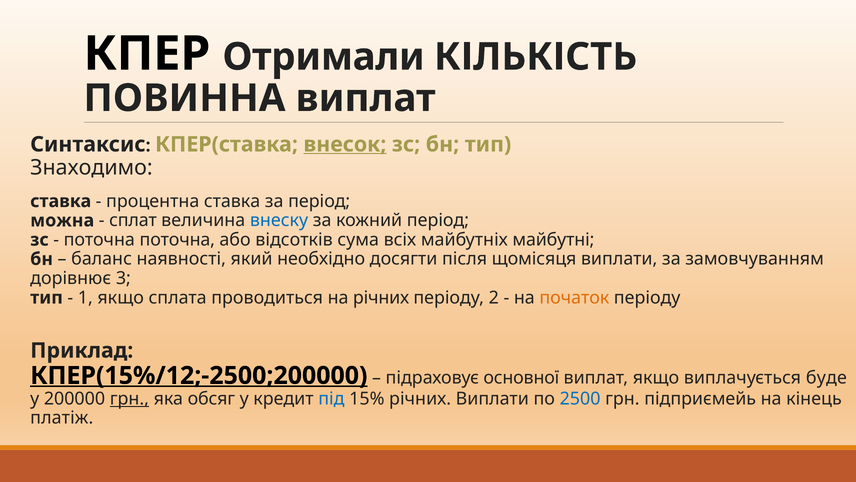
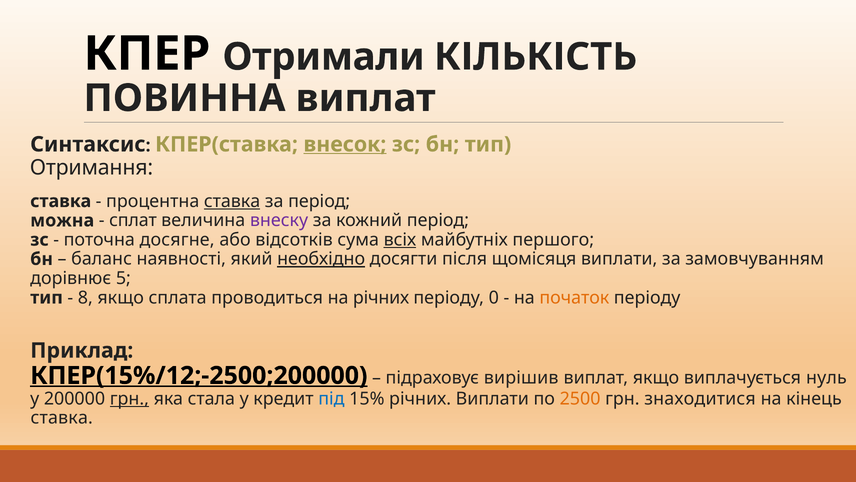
Знаходимо: Знаходимо -> Отримання
ставка at (232, 201) underline: none -> present
внеску colour: blue -> purple
поточна поточна: поточна -> досягне
всіх underline: none -> present
майбутні: майбутні -> першого
необхідно underline: none -> present
3: 3 -> 5
1: 1 -> 8
2: 2 -> 0
основної: основної -> вирішив
буде: буде -> нуль
обсяг: обсяг -> стала
2500 colour: blue -> orange
підприємейь: підприємейь -> знаходитися
платіж at (62, 418): платіж -> ставка
